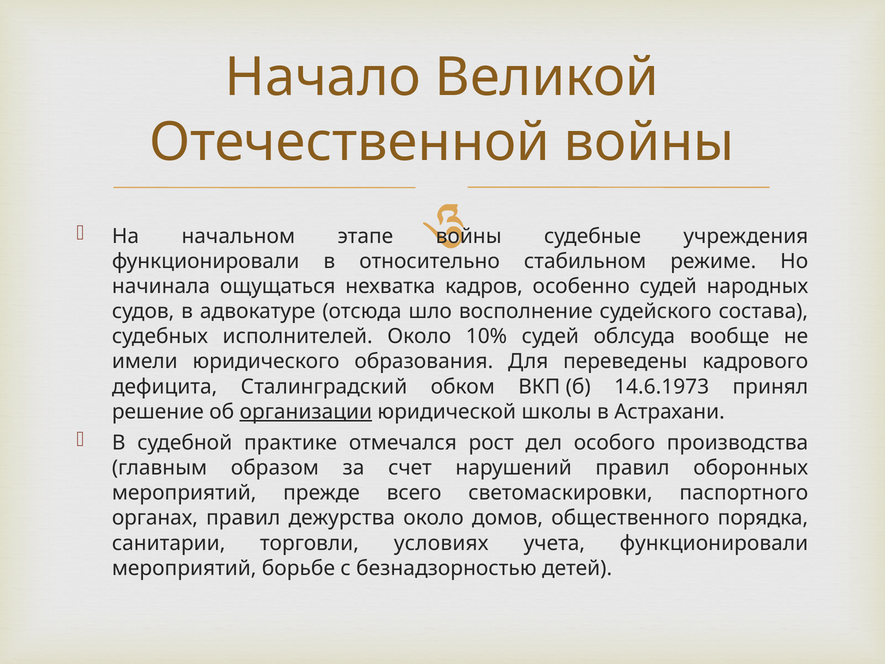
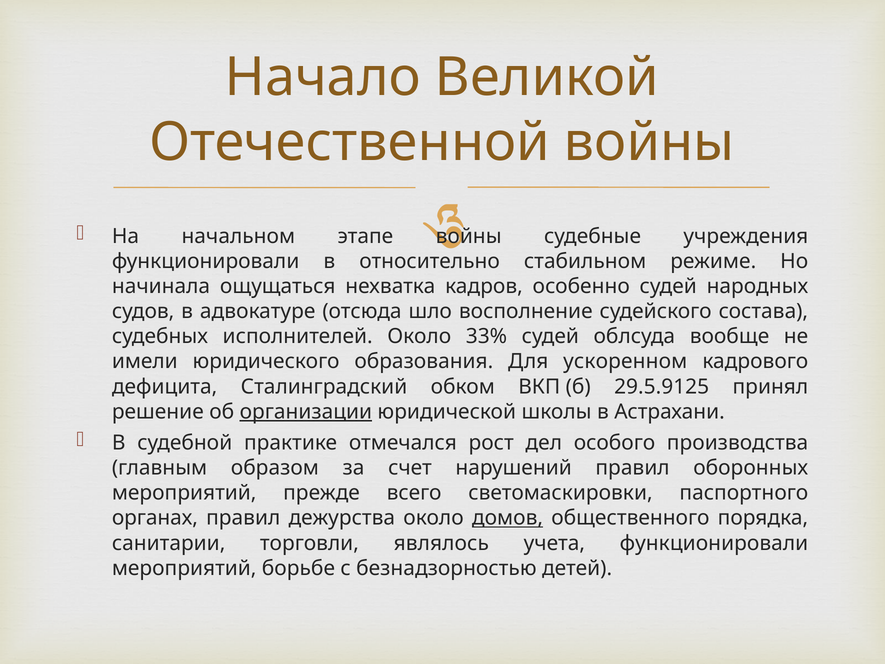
10%: 10% -> 33%
переведены: переведены -> ускоренном
14.6.1973: 14.6.1973 -> 29.5.9125
домов underline: none -> present
условиях: условиях -> являлось
